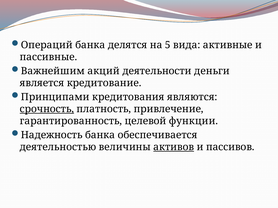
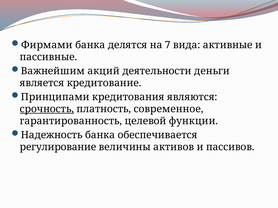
Операций: Операций -> Фирмами
5: 5 -> 7
привлечение: привлечение -> современное
деятельностью: деятельностью -> регулирование
активов underline: present -> none
